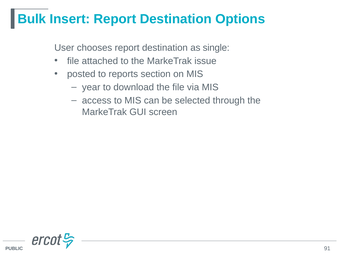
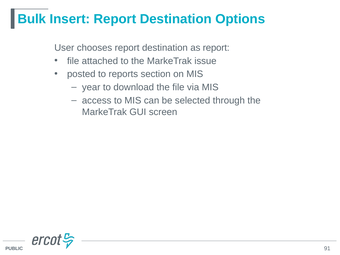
as single: single -> report
